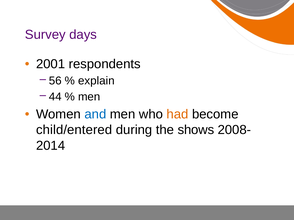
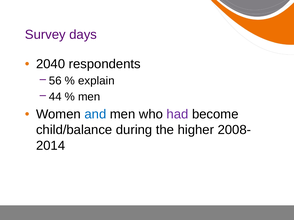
2001: 2001 -> 2040
had colour: orange -> purple
child/entered: child/entered -> child/balance
shows: shows -> higher
